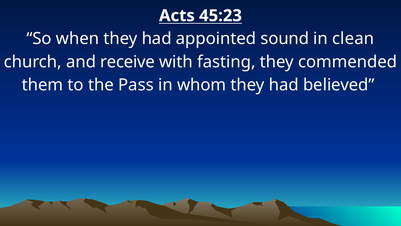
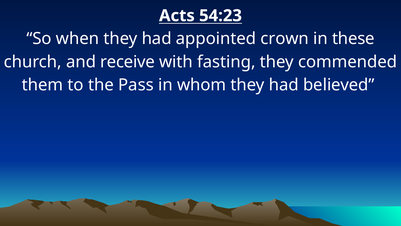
45:23: 45:23 -> 54:23
sound: sound -> crown
clean: clean -> these
